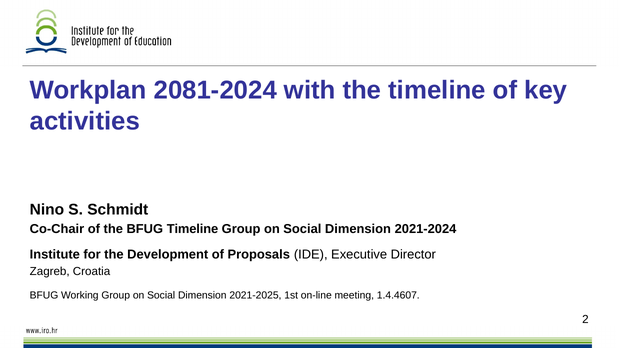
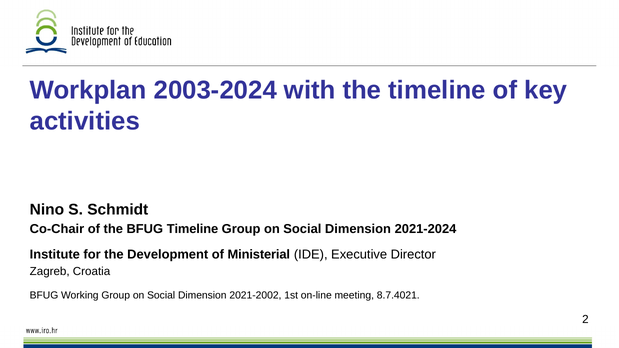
2081-2024: 2081-2024 -> 2003-2024
Proposals: Proposals -> Ministerial
2021-2025: 2021-2025 -> 2021-2002
1.4.4607: 1.4.4607 -> 8.7.4021
